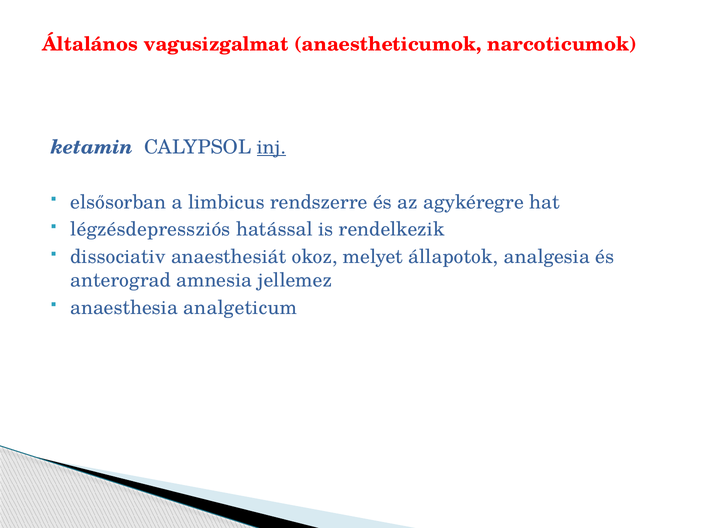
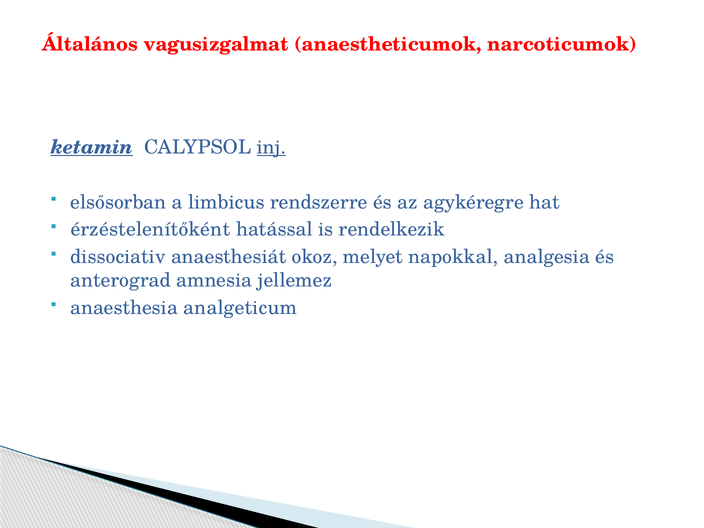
ketamin underline: none -> present
légzésdepressziós: légzésdepressziós -> érzéstelenítőként
állapotok: állapotok -> napokkal
